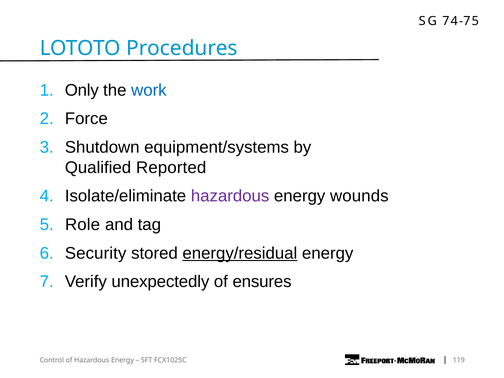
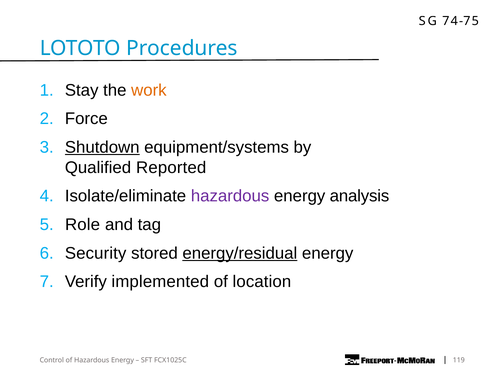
Only: Only -> Stay
work colour: blue -> orange
Shutdown underline: none -> present
wounds: wounds -> analysis
unexpectedly: unexpectedly -> implemented
ensures: ensures -> location
